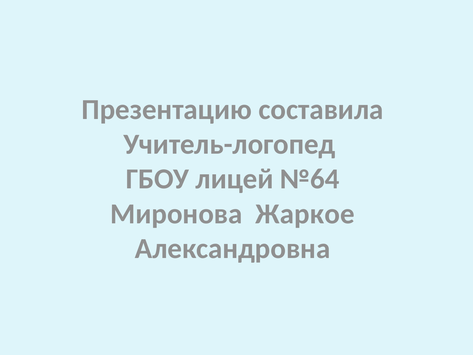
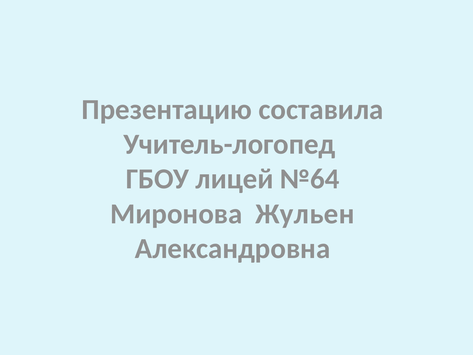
Жаркое: Жаркое -> Жульен
